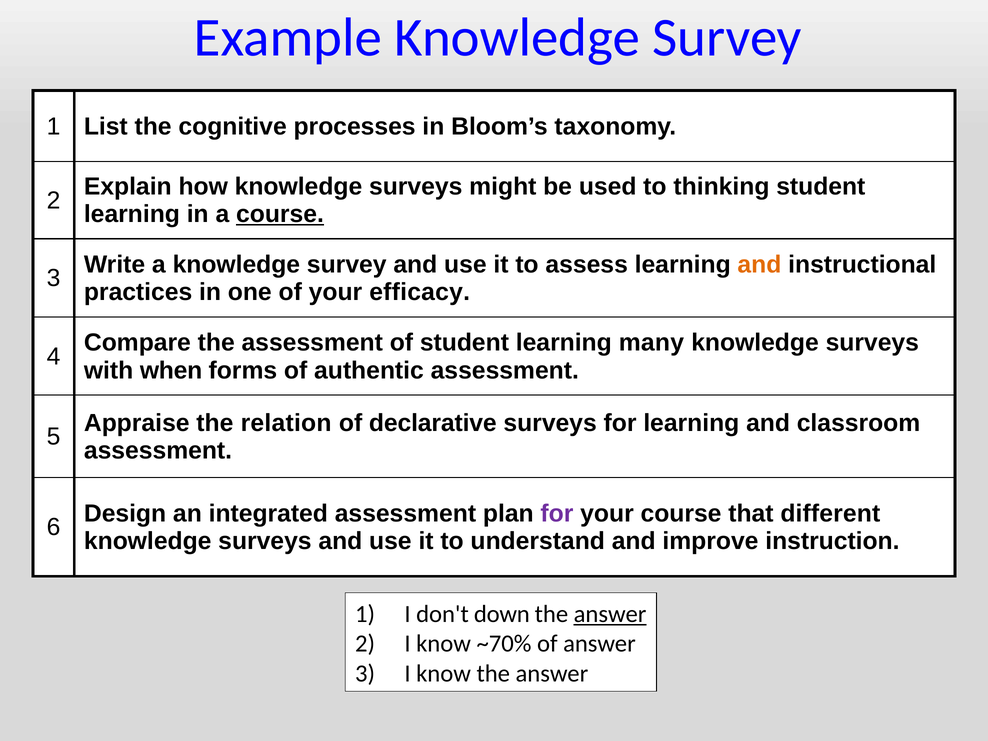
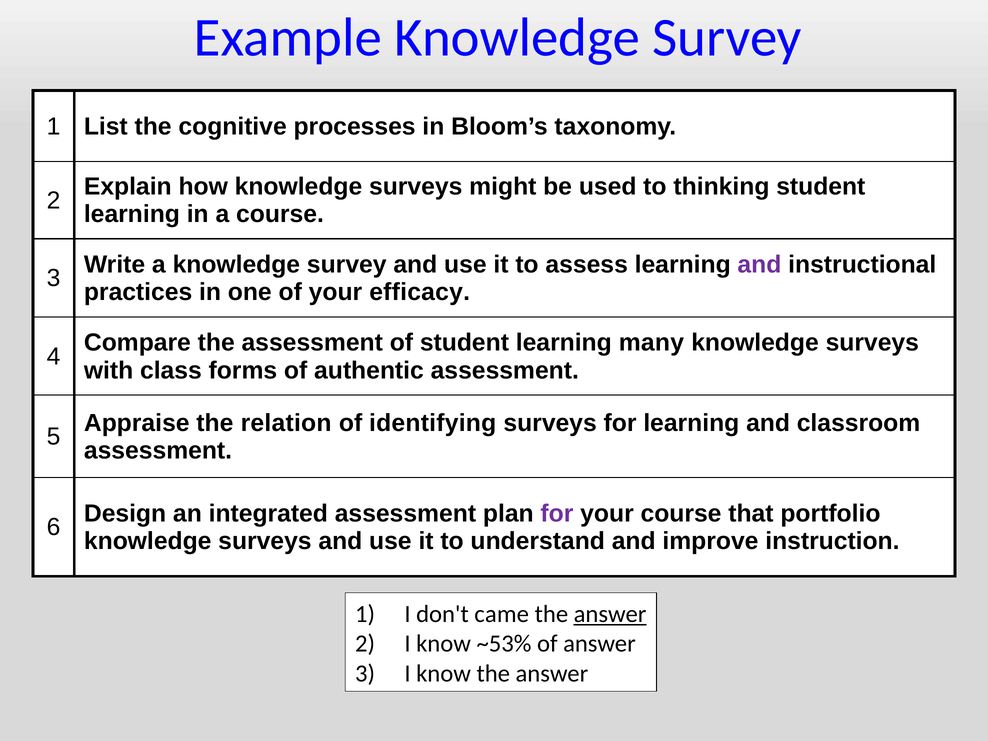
course at (280, 214) underline: present -> none
and at (759, 264) colour: orange -> purple
when: when -> class
declarative: declarative -> identifying
different: different -> portfolio
down: down -> came
~70%: ~70% -> ~53%
